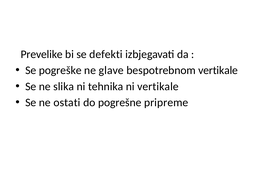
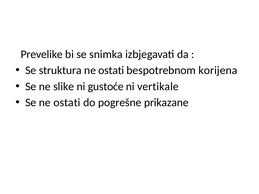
defekti: defekti -> snimka
pogreške: pogreške -> struktura
glave at (111, 70): glave -> ostati
bespotrebnom vertikale: vertikale -> korijena
slika: slika -> slike
tehnika: tehnika -> gustoće
pripreme: pripreme -> prikazane
